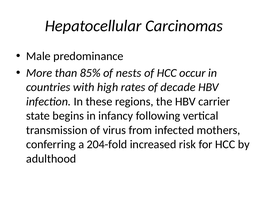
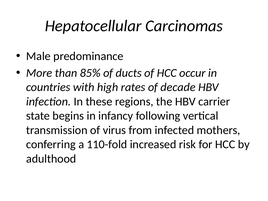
nests: nests -> ducts
204-fold: 204-fold -> 110-fold
